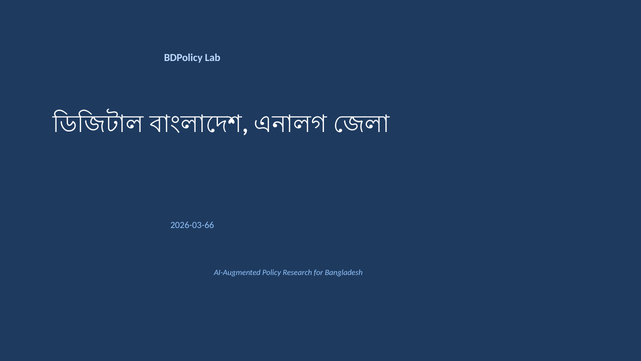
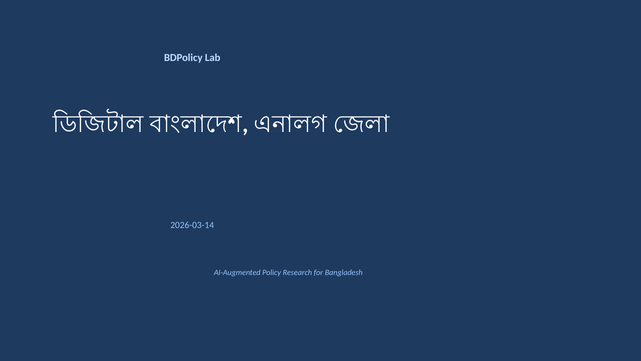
2026-03-66: 2026-03-66 -> 2026-03-14
